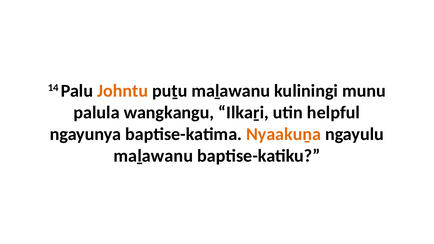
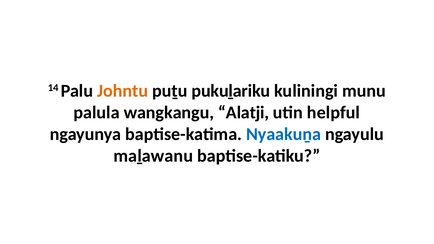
puṯu maḻawanu: maḻawanu -> pukuḻariku
Ilkaṟi: Ilkaṟi -> Alatji
Nyaakuṉa colour: orange -> blue
